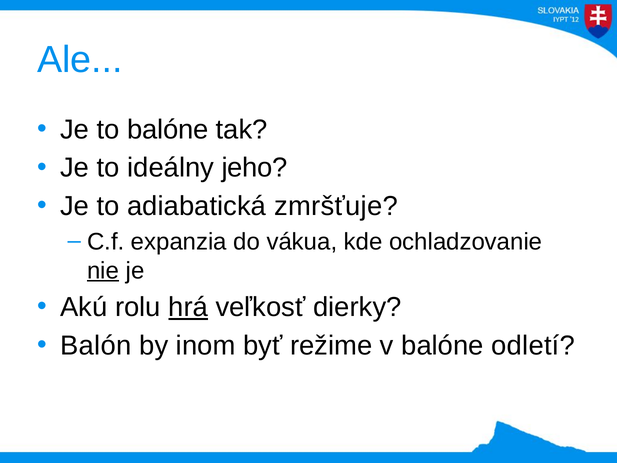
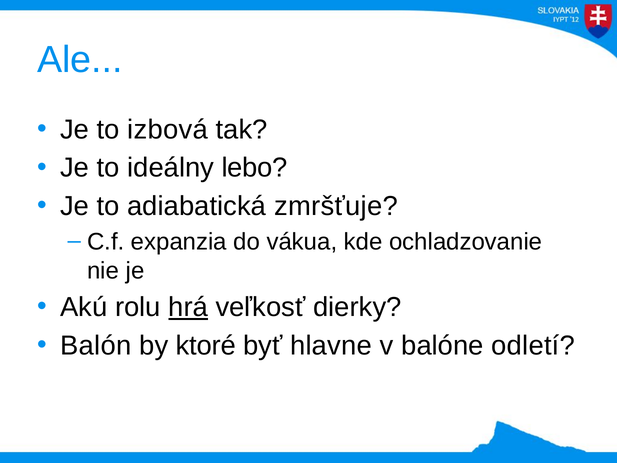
to balóne: balóne -> izbová
jeho: jeho -> lebo
nie underline: present -> none
inom: inom -> ktoré
režime: režime -> hlavne
